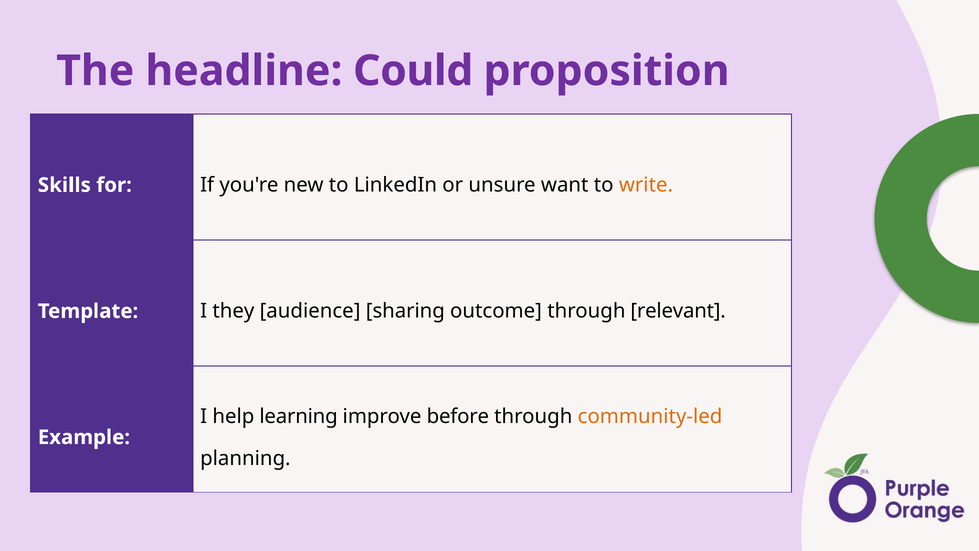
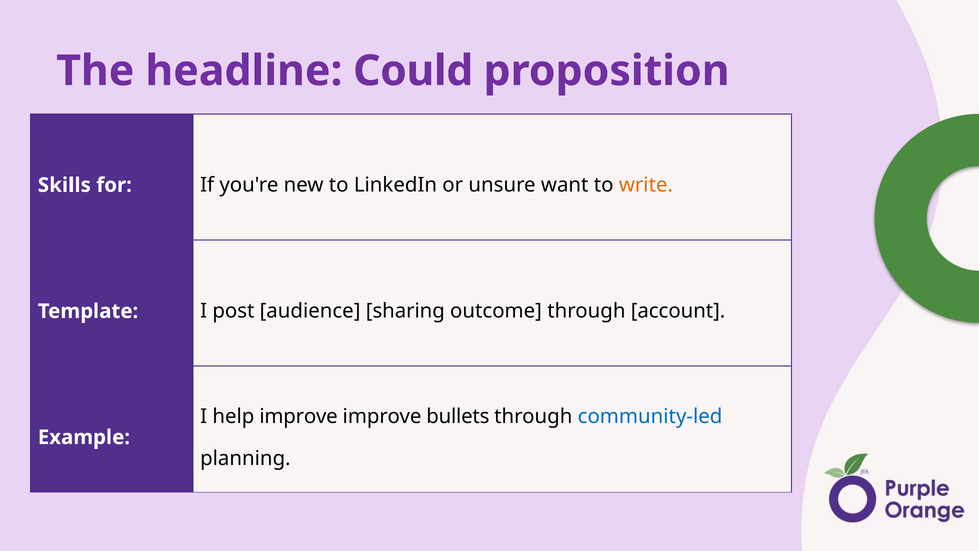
they: they -> post
relevant: relevant -> account
help learning: learning -> improve
before: before -> bullets
community-led colour: orange -> blue
